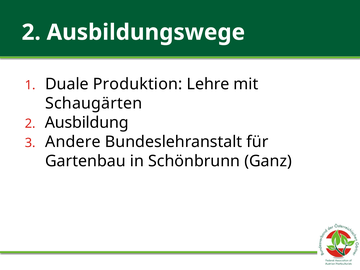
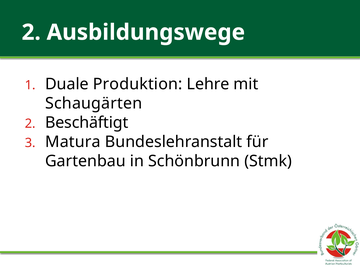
Ausbildung: Ausbildung -> Beschäftigt
Andere: Andere -> Matura
Ganz: Ganz -> Stmk
